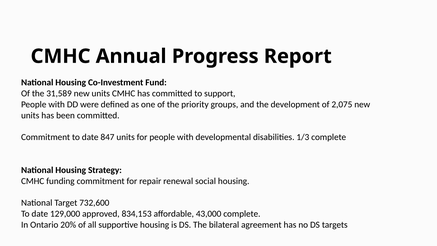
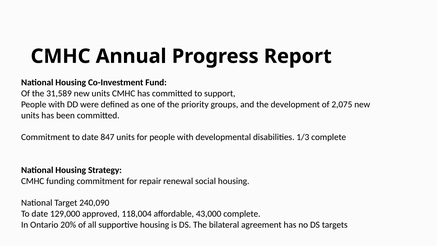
732,600: 732,600 -> 240,090
834,153: 834,153 -> 118,004
